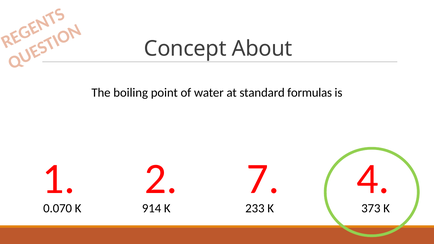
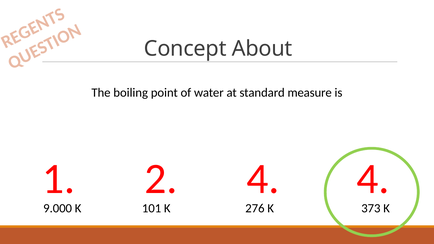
formulas: formulas -> measure
1 7: 7 -> 4
0.070: 0.070 -> 9.000
914: 914 -> 101
233: 233 -> 276
